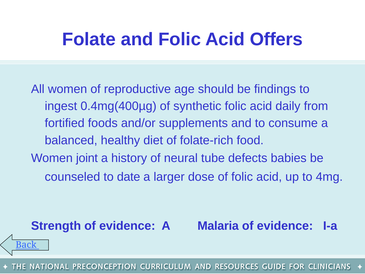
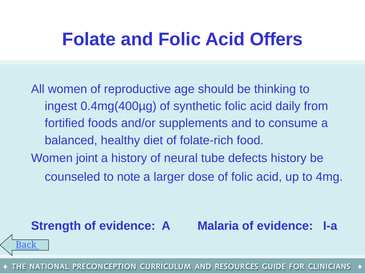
findings: findings -> thinking
defects babies: babies -> history
date: date -> note
